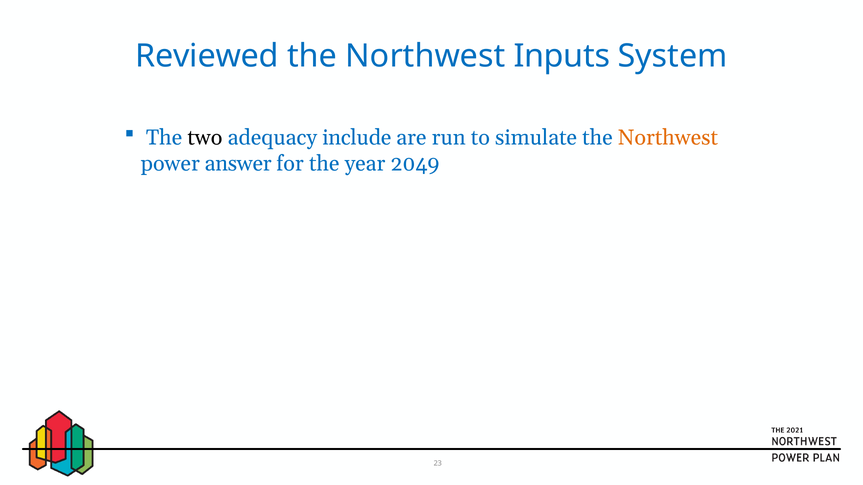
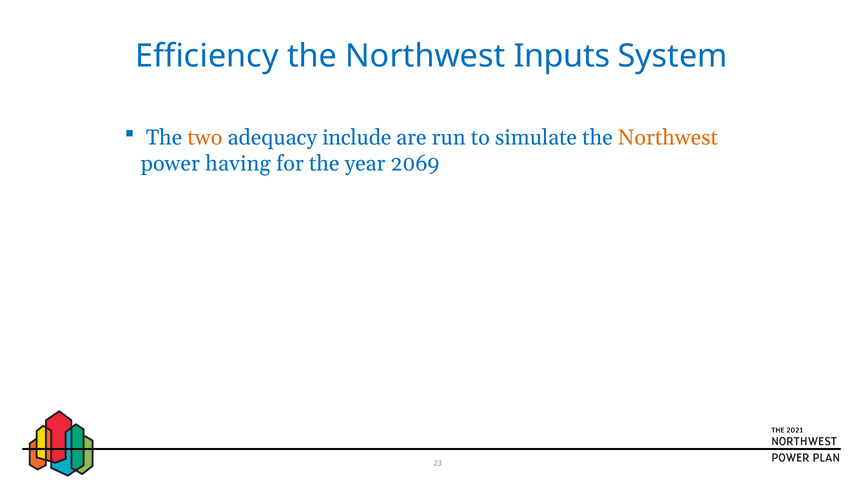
Reviewed: Reviewed -> Efficiency
two colour: black -> orange
answer: answer -> having
2049: 2049 -> 2069
